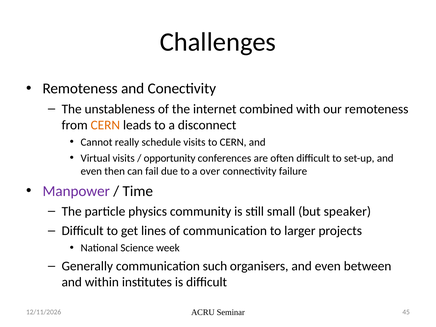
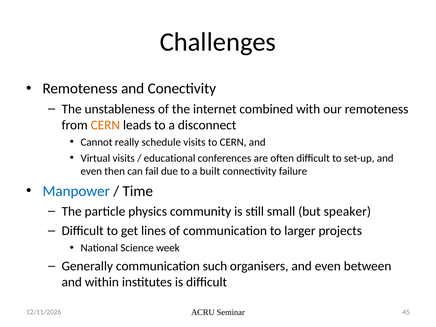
opportunity: opportunity -> educational
over: over -> built
Manpower colour: purple -> blue
